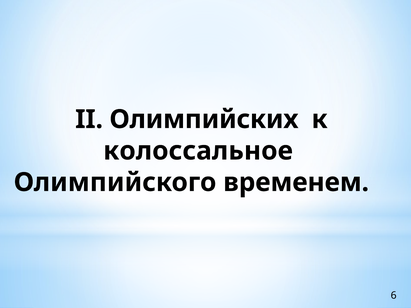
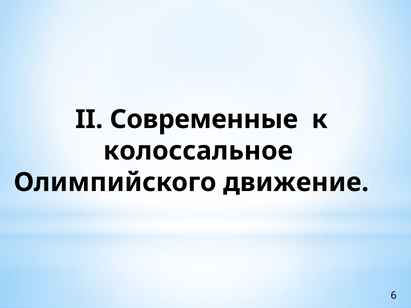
Олимпийских: Олимпийских -> Современные
временем: временем -> движение
